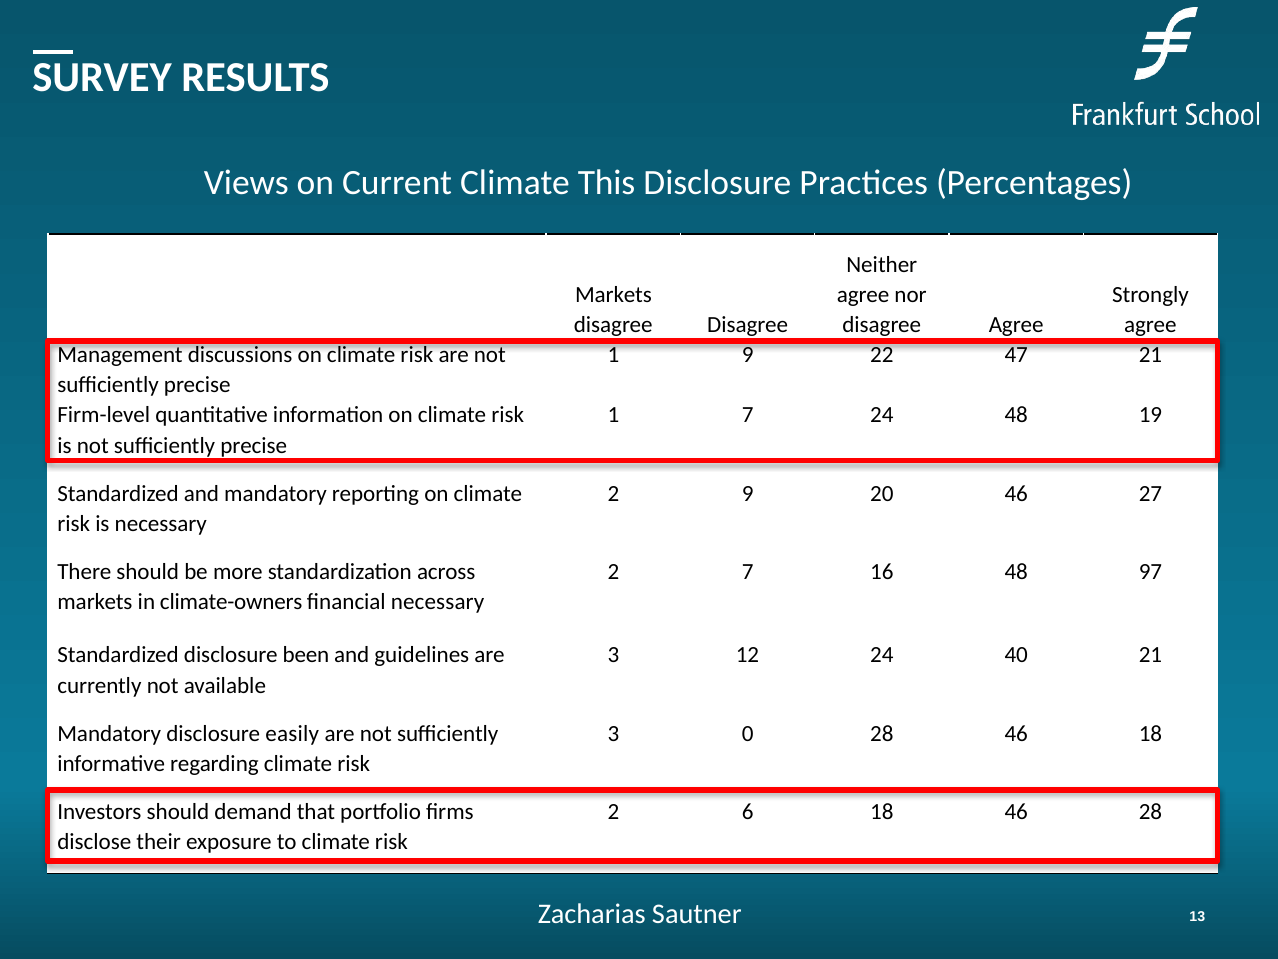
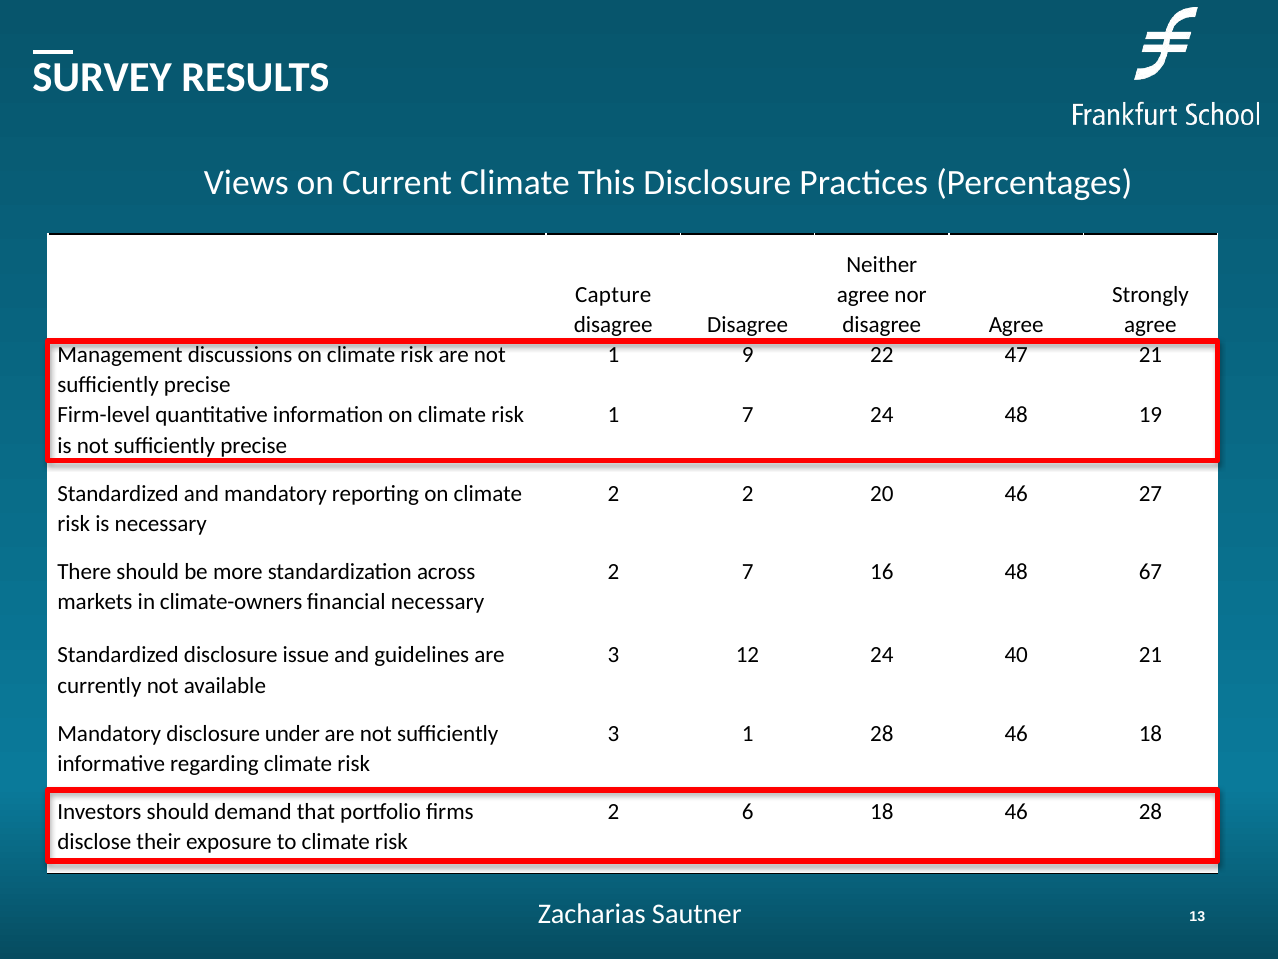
Markets at (613, 295): Markets -> Capture
2 9: 9 -> 2
97: 97 -> 67
been: been -> issue
easily: easily -> under
3 0: 0 -> 1
